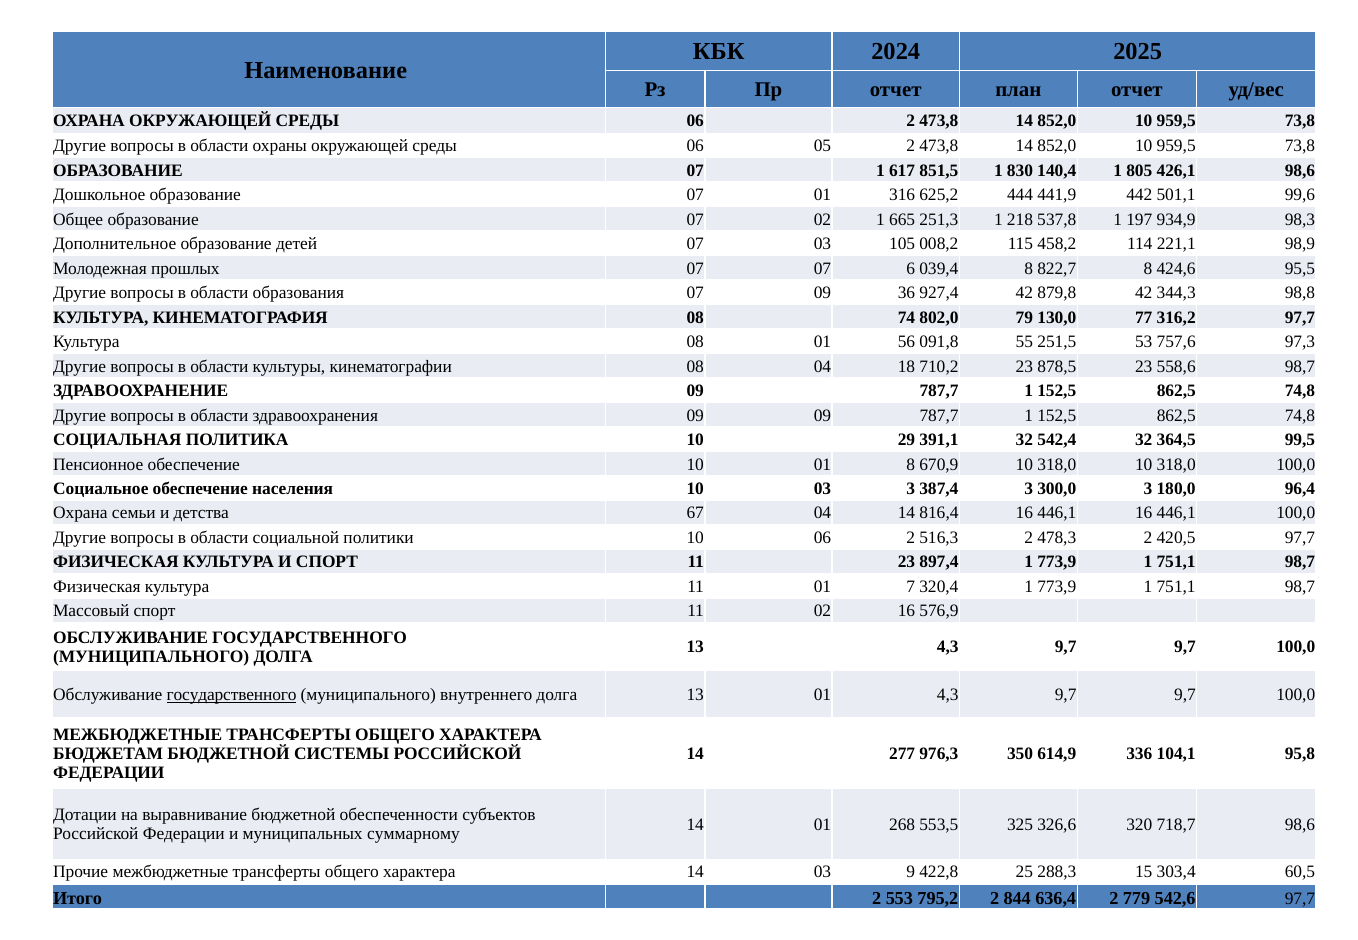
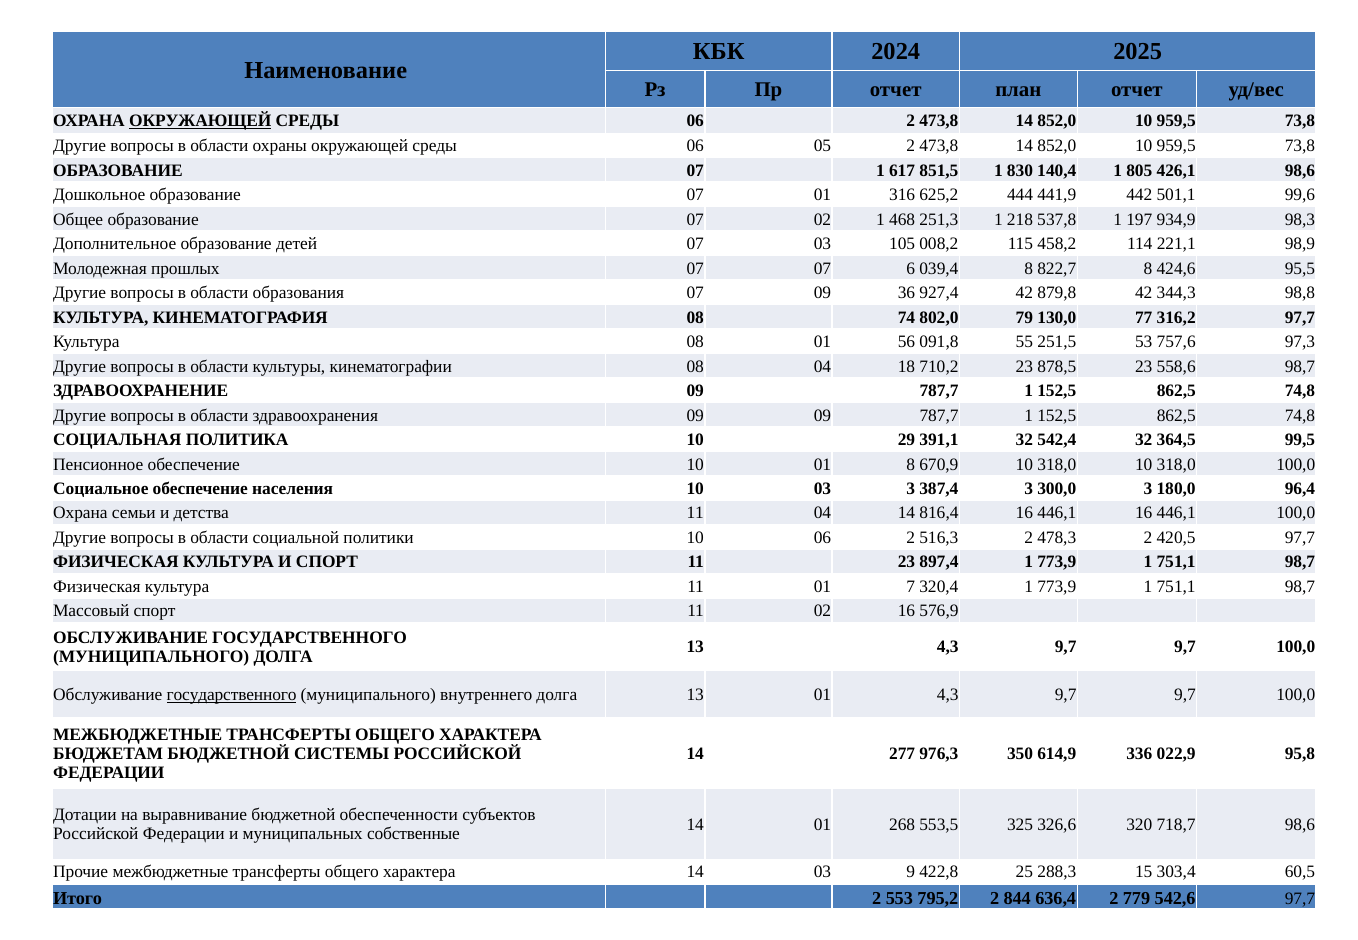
ОКРУЖАЮЩЕЙ at (200, 121) underline: none -> present
665: 665 -> 468
детства 67: 67 -> 11
104,1: 104,1 -> 022,9
суммарному: суммарному -> собственные
